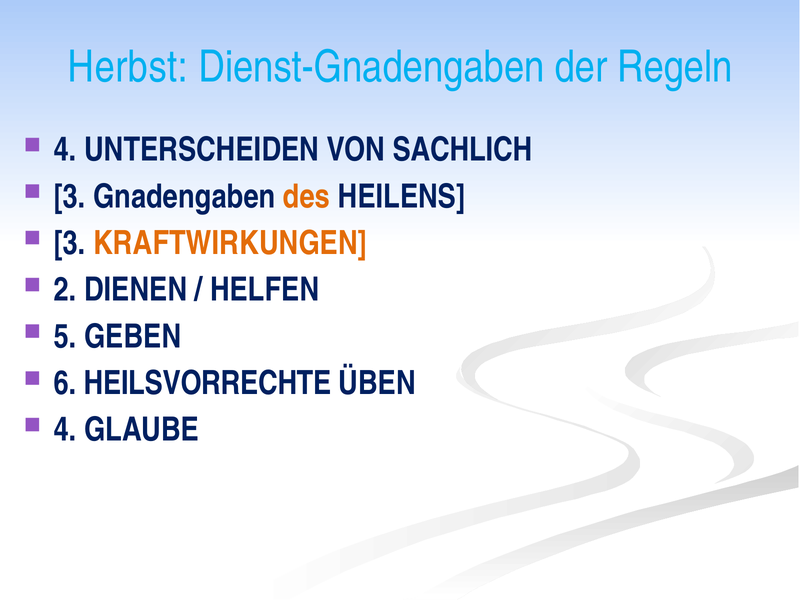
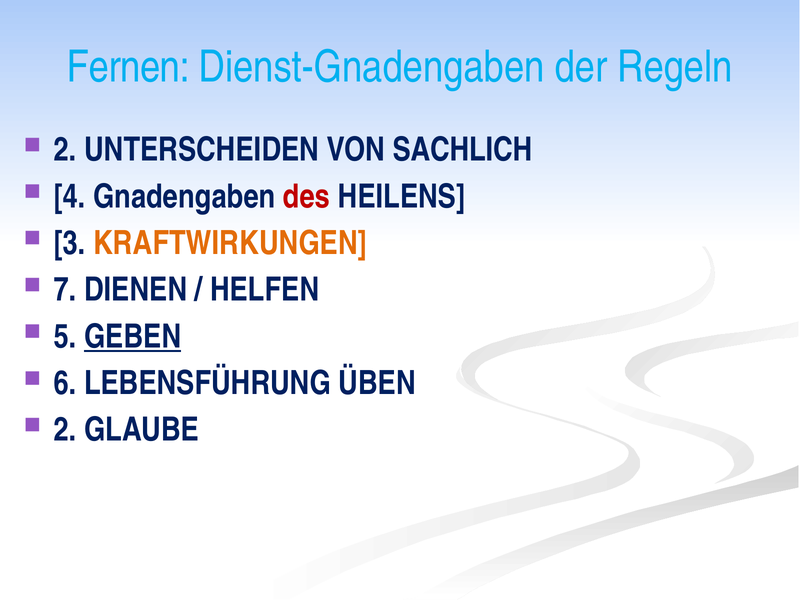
Herbst: Herbst -> Fernen
4 at (65, 150): 4 -> 2
3 at (70, 197): 3 -> 4
des colour: orange -> red
2: 2 -> 7
GEBEN underline: none -> present
HEILSVORRECHTE: HEILSVORRECHTE -> LEBENSFÜHRUNG
4 at (65, 430): 4 -> 2
